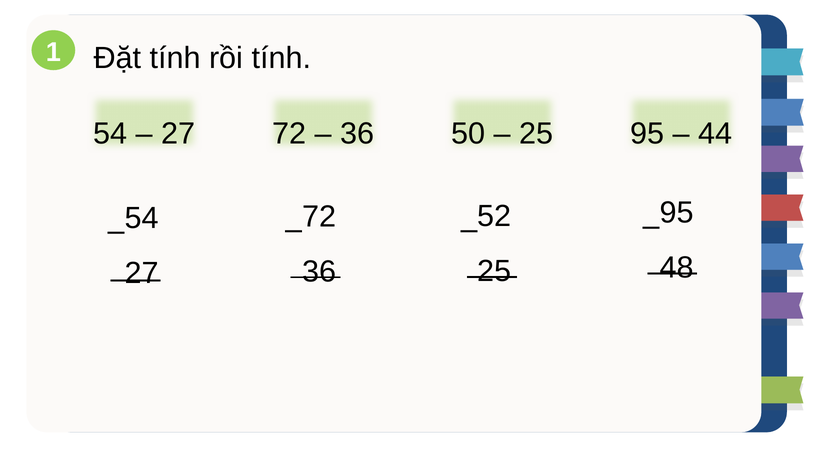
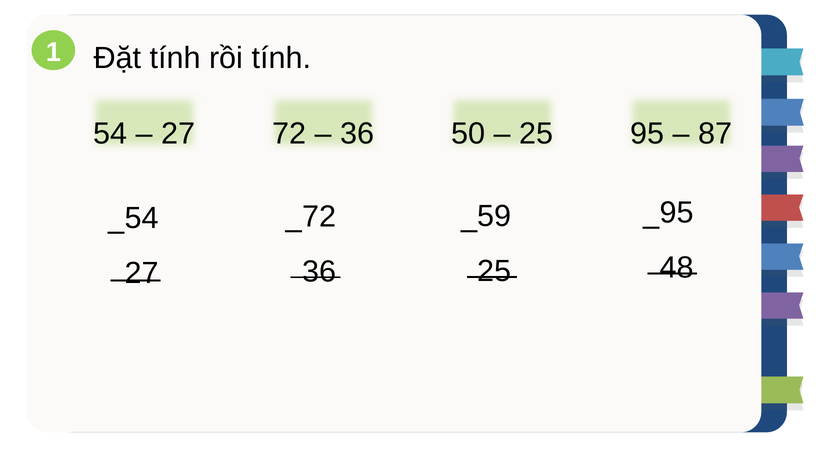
44: 44 -> 87
52: 52 -> 59
